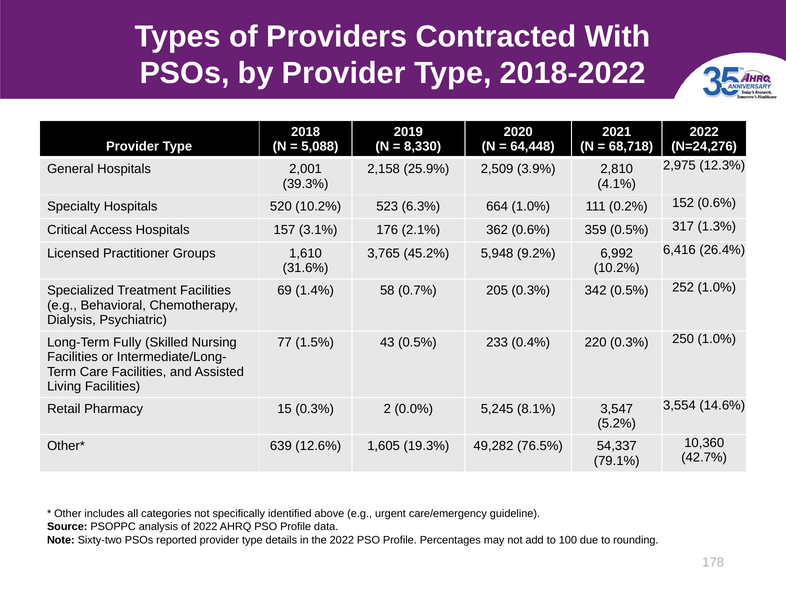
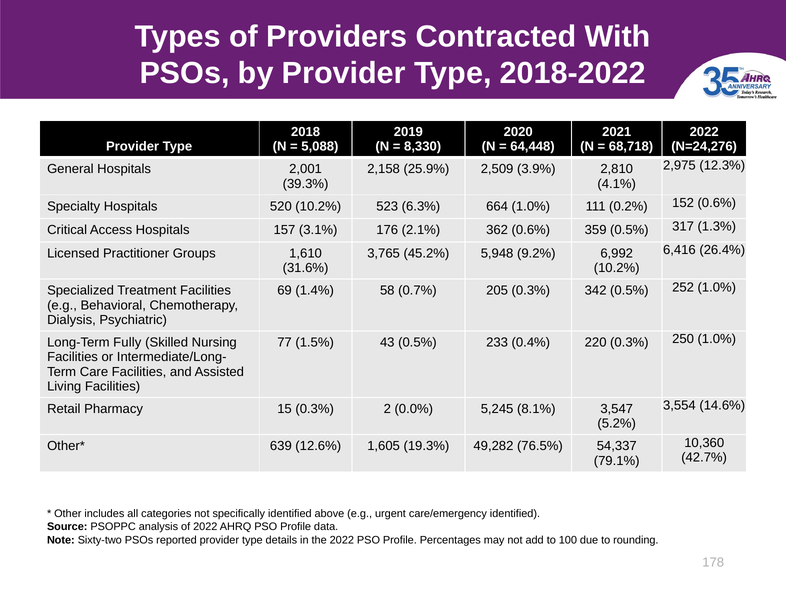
care/emergency guideline: guideline -> identified
